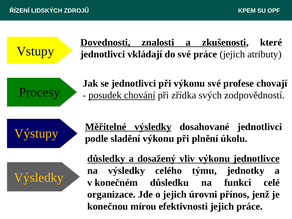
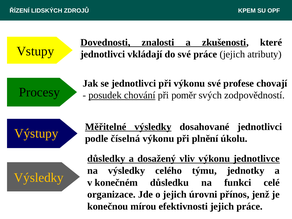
zřídka: zřídka -> poměr
sladění: sladění -> číselná
